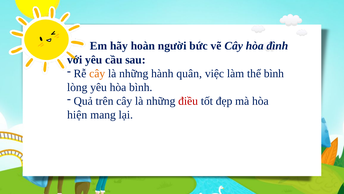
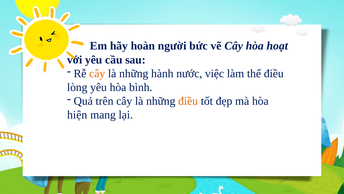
đình: đình -> hoạt
quân: quân -> nước
thể bình: bình -> điều
điều at (188, 101) colour: red -> orange
